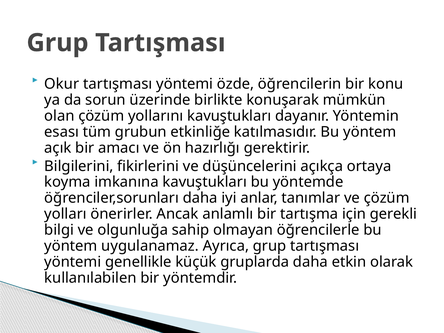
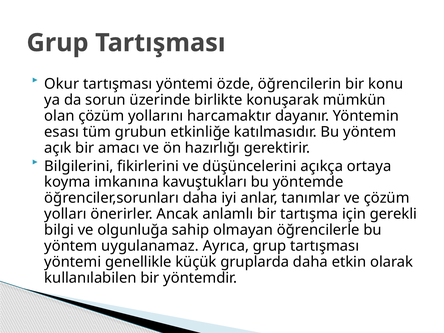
yollarını kavuştukları: kavuştukları -> harcamaktır
